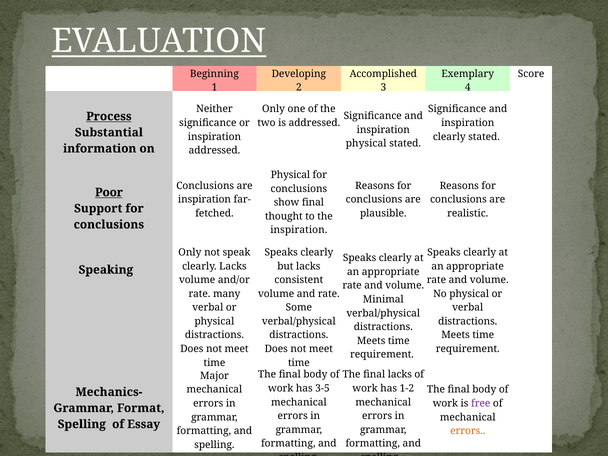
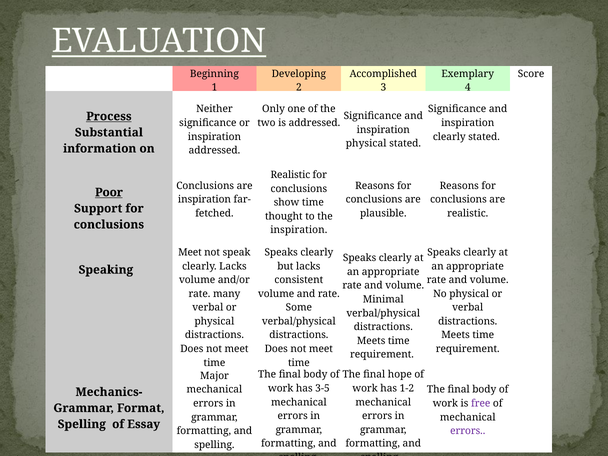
Physical at (290, 175): Physical -> Realistic
show final: final -> time
Only at (190, 252): Only -> Meet
final lacks: lacks -> hope
errors at (468, 431) colour: orange -> purple
